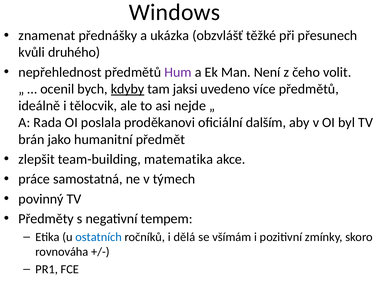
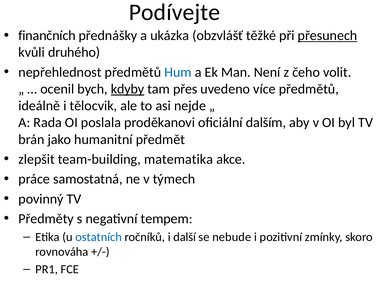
Windows: Windows -> Podívejte
znamenat: znamenat -> finančních
přesunech underline: none -> present
Hum colour: purple -> blue
jaksi: jaksi -> přes
dělá: dělá -> další
všímám: všímám -> nebude
